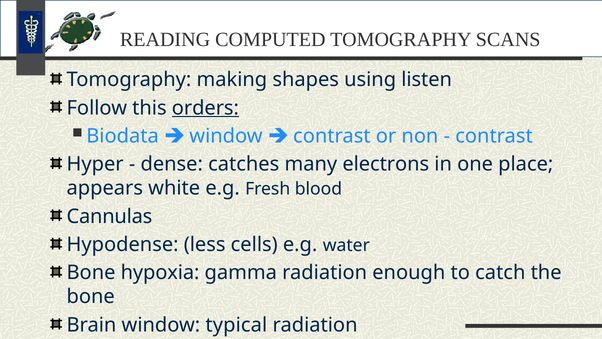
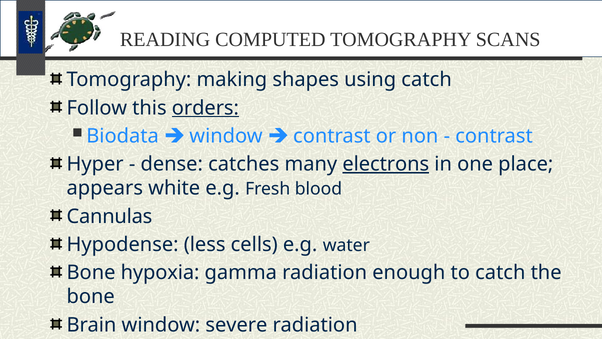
using listen: listen -> catch
electrons underline: none -> present
typical: typical -> severe
